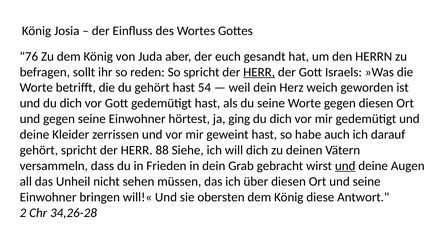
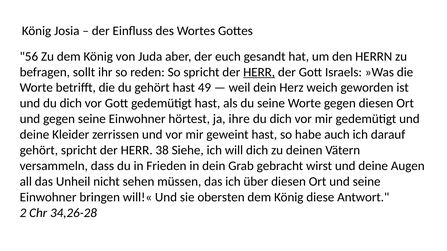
76: 76 -> 56
54: 54 -> 49
ging: ging -> ihre
88: 88 -> 38
und at (345, 166) underline: present -> none
